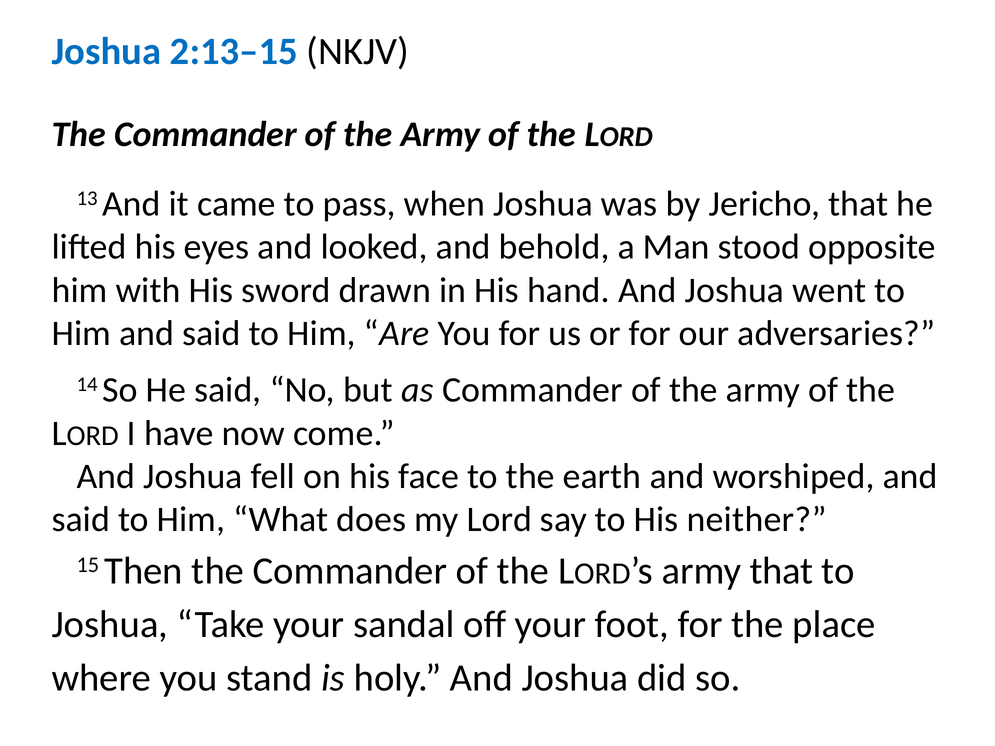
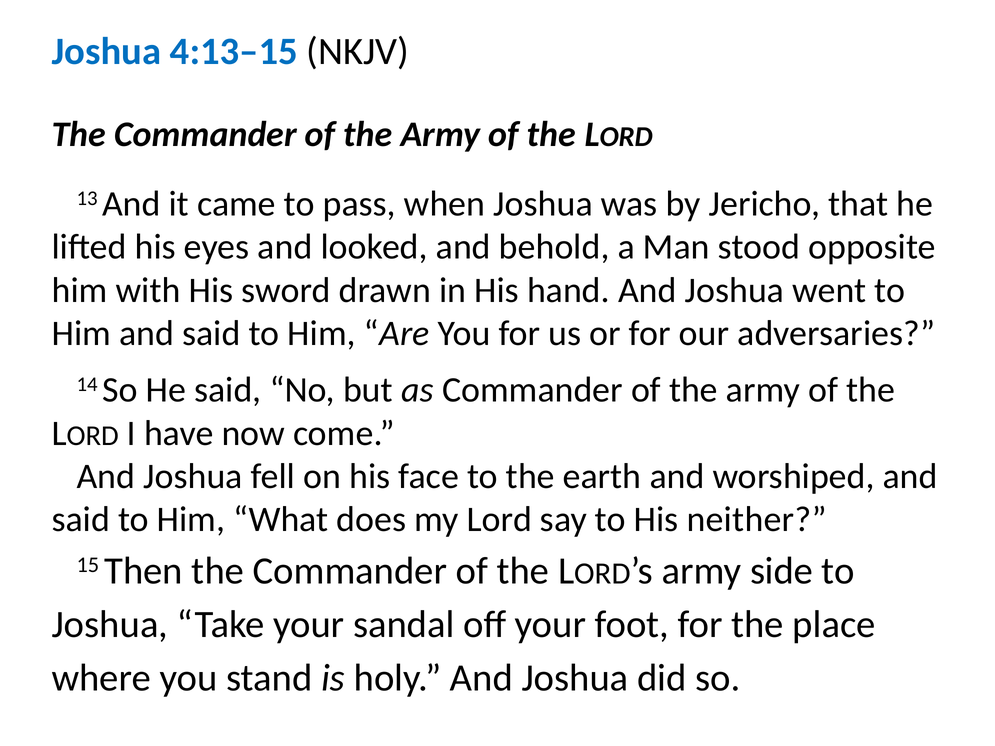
2:13–15: 2:13–15 -> 4:13–15
army that: that -> side
